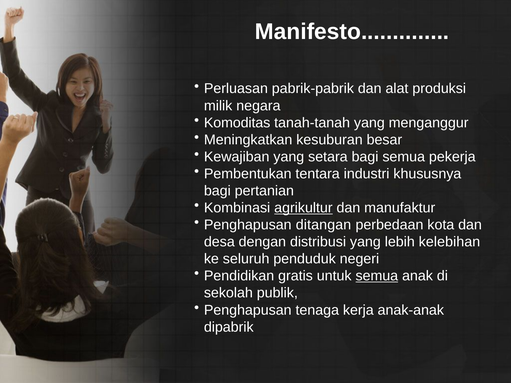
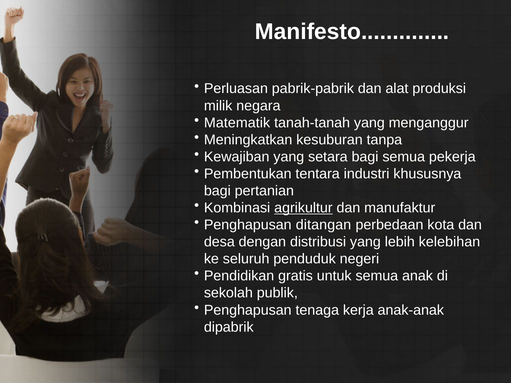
Komoditas: Komoditas -> Matematik
besar: besar -> tanpa
semua at (377, 276) underline: present -> none
